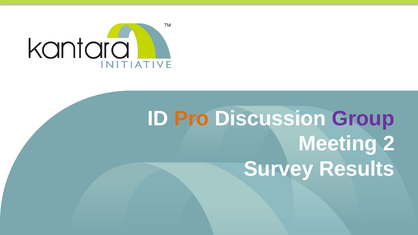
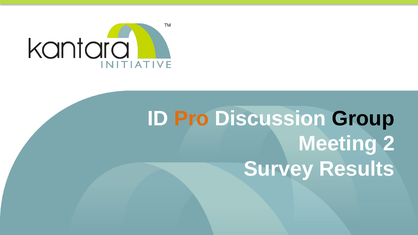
Group colour: purple -> black
